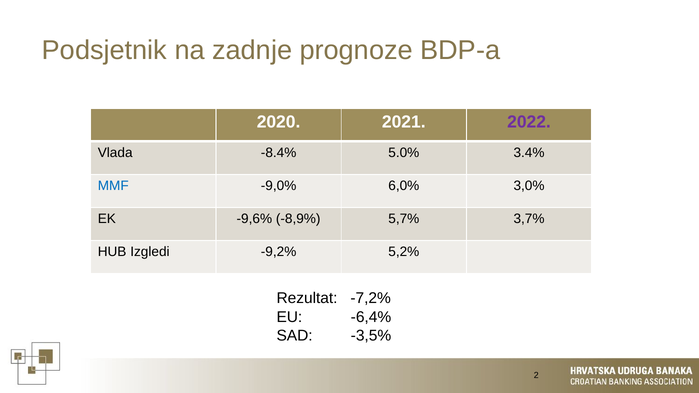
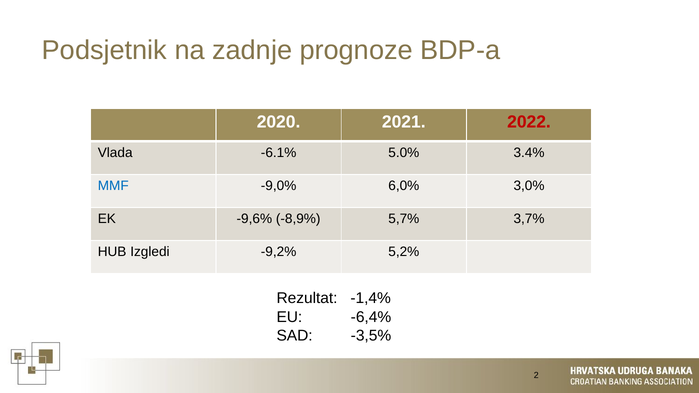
2022 colour: purple -> red
-8.4%: -8.4% -> -6.1%
-7,2%: -7,2% -> -1,4%
